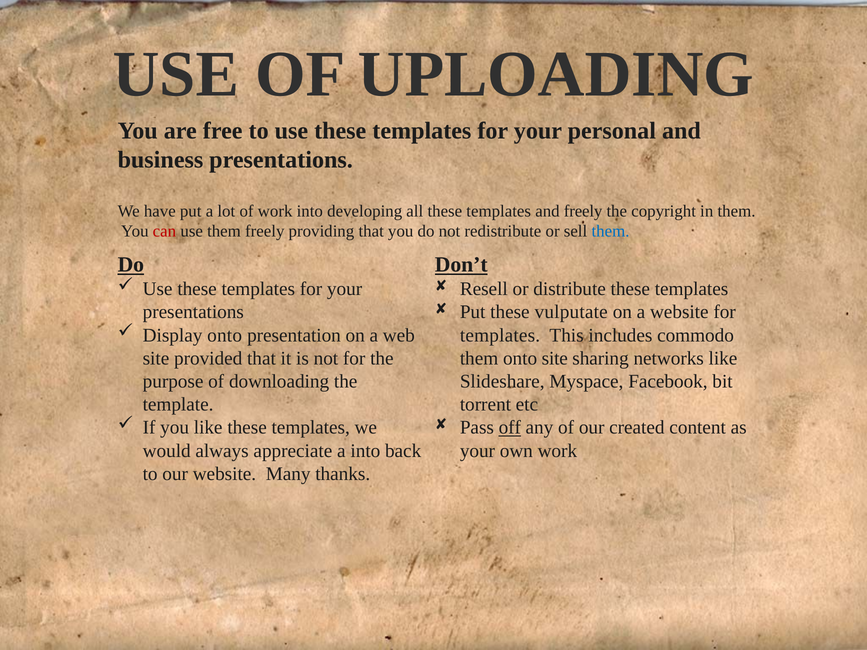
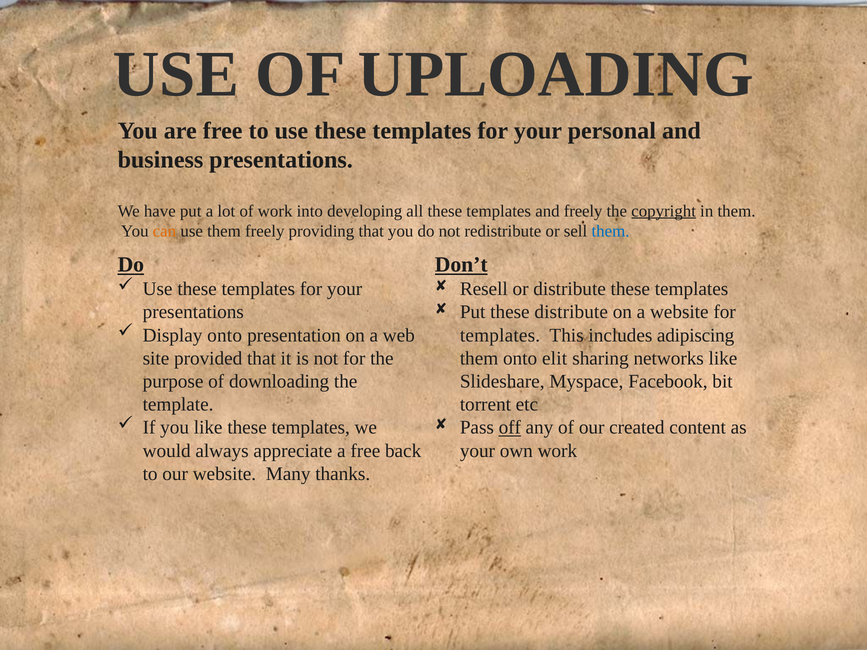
copyright underline: none -> present
can colour: red -> orange
these vulputate: vulputate -> distribute
commodo: commodo -> adipiscing
onto site: site -> elit
a into: into -> free
